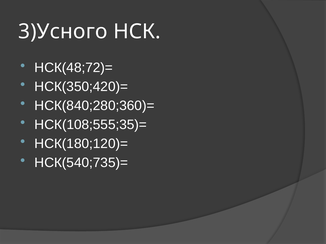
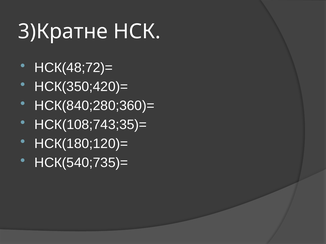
3)Усного: 3)Усного -> 3)Кратне
НСК(108;555;35)=: НСК(108;555;35)= -> НСК(108;743;35)=
